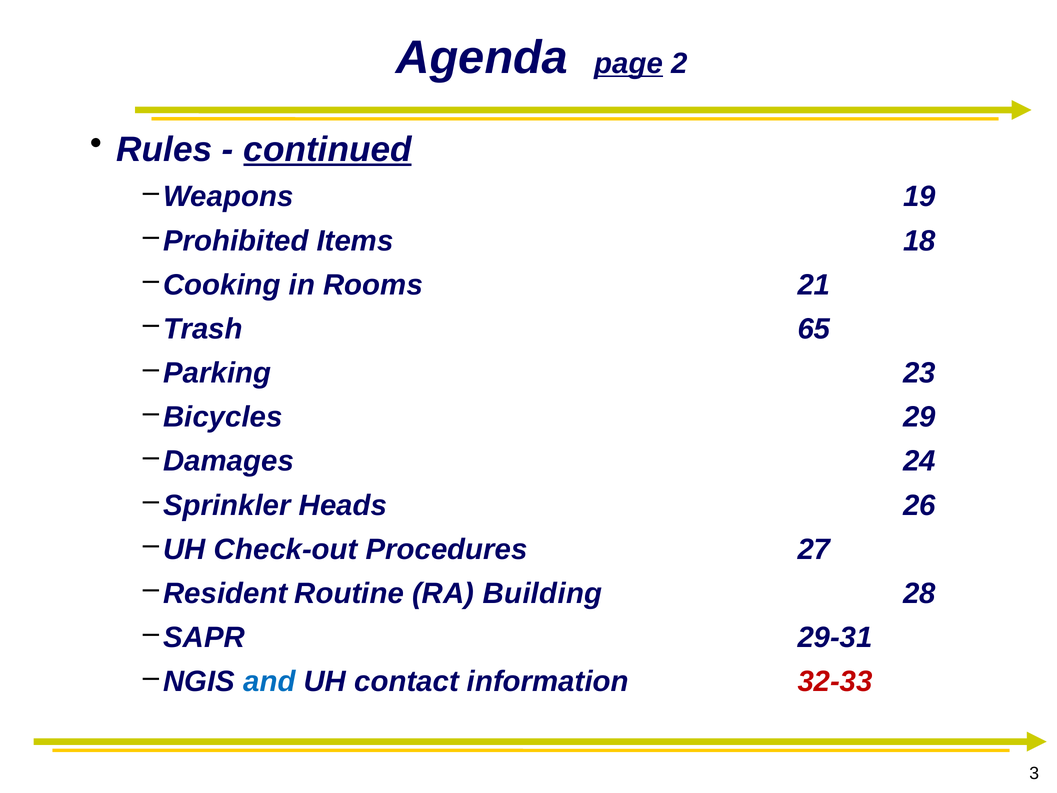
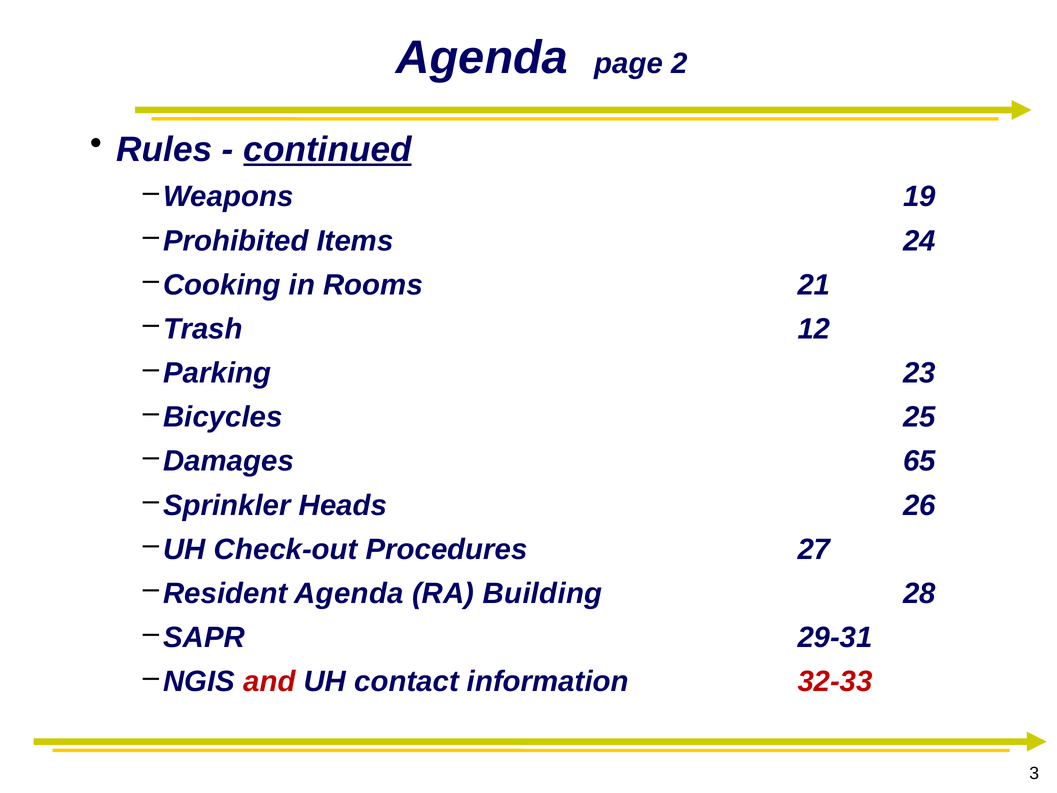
page underline: present -> none
18: 18 -> 24
65: 65 -> 12
29: 29 -> 25
24: 24 -> 65
Resident Routine: Routine -> Agenda
and colour: blue -> red
